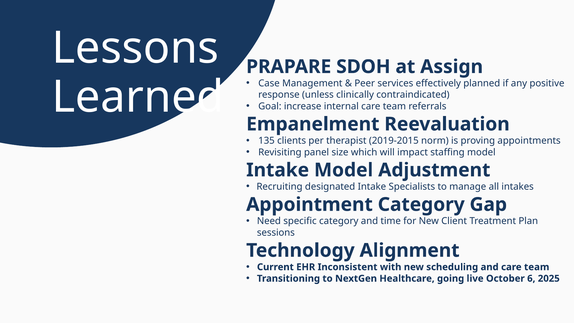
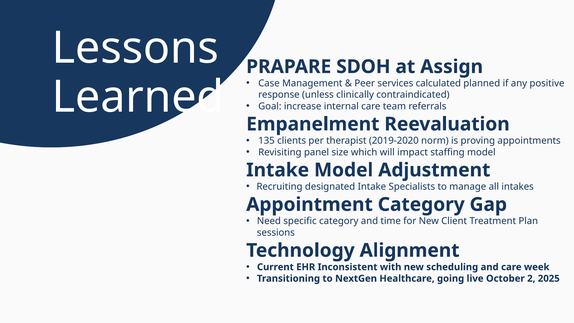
effectively: effectively -> calculated
2019-2015: 2019-2015 -> 2019-2020
and care team: team -> week
6: 6 -> 2
